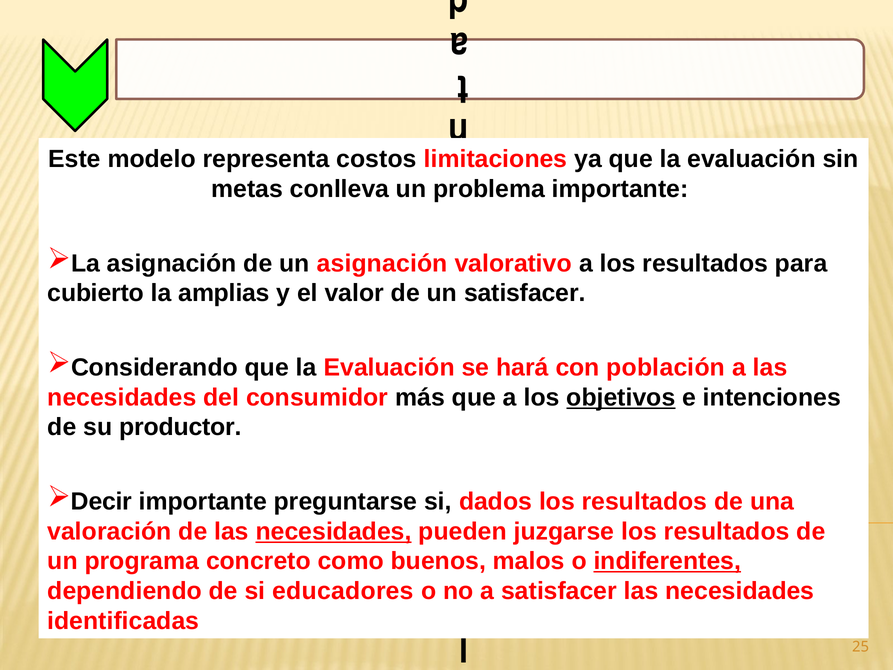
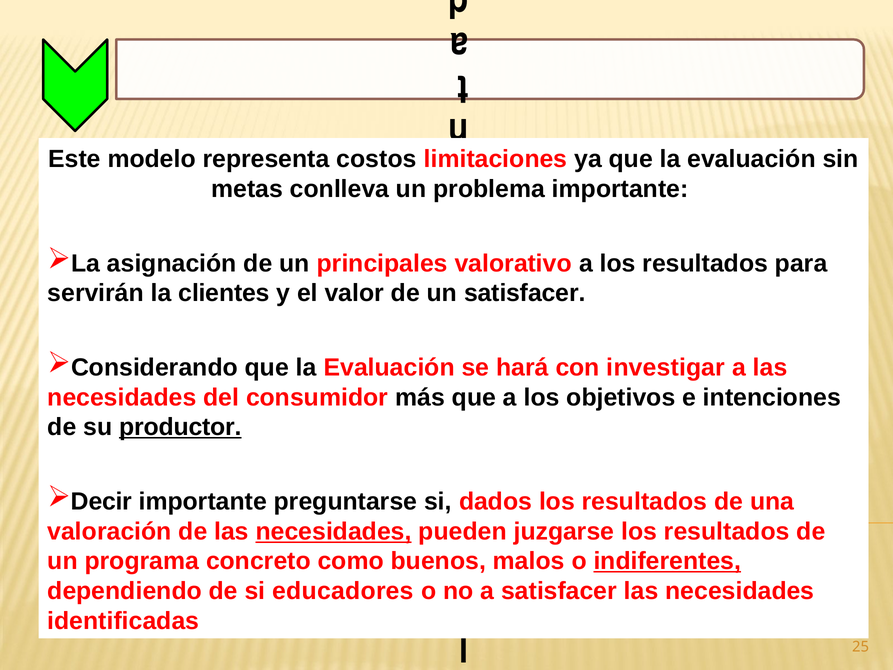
un asignación: asignación -> principales
cubierto: cubierto -> servirán
amplias: amplias -> clientes
población: población -> investigar
objetivos underline: present -> none
productor underline: none -> present
